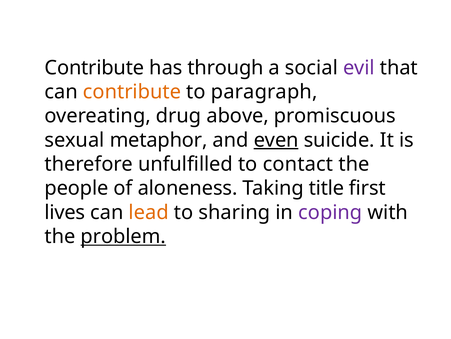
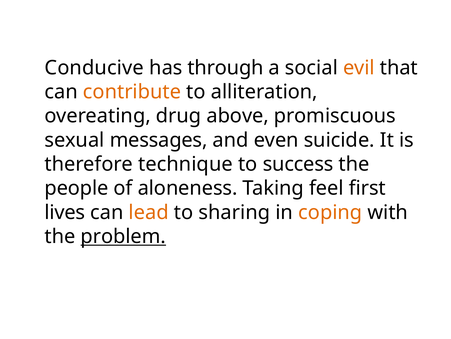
Contribute at (94, 68): Contribute -> Conducive
evil colour: purple -> orange
paragraph: paragraph -> alliteration
metaphor: metaphor -> messages
even underline: present -> none
unfulfilled: unfulfilled -> technique
contact: contact -> success
title: title -> feel
coping colour: purple -> orange
